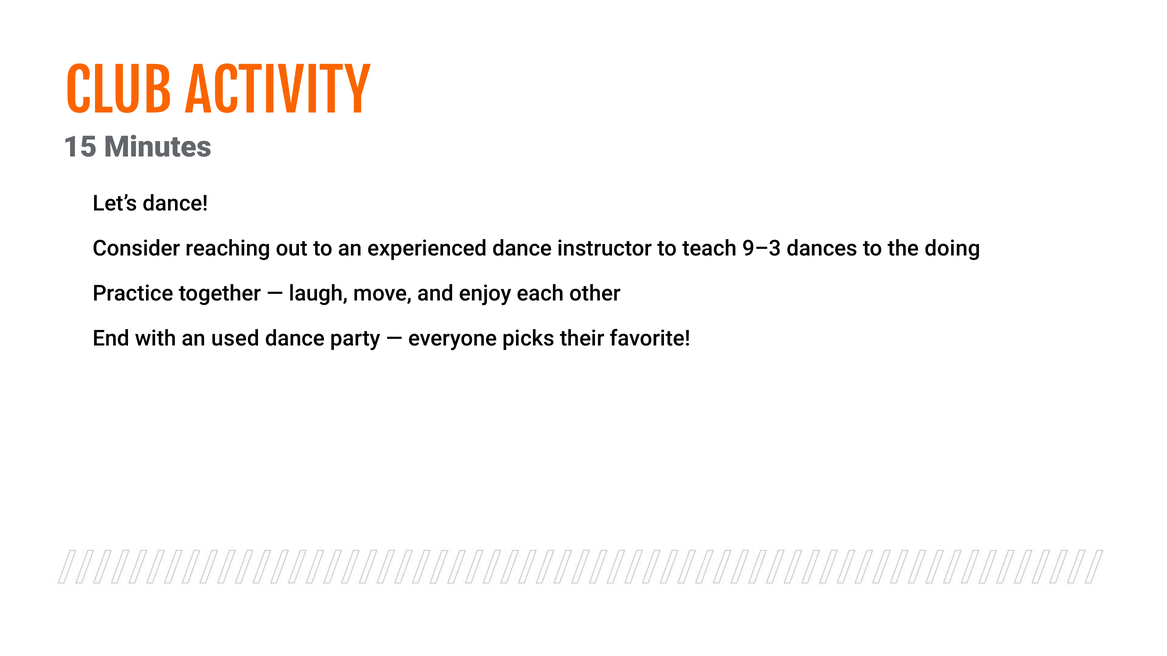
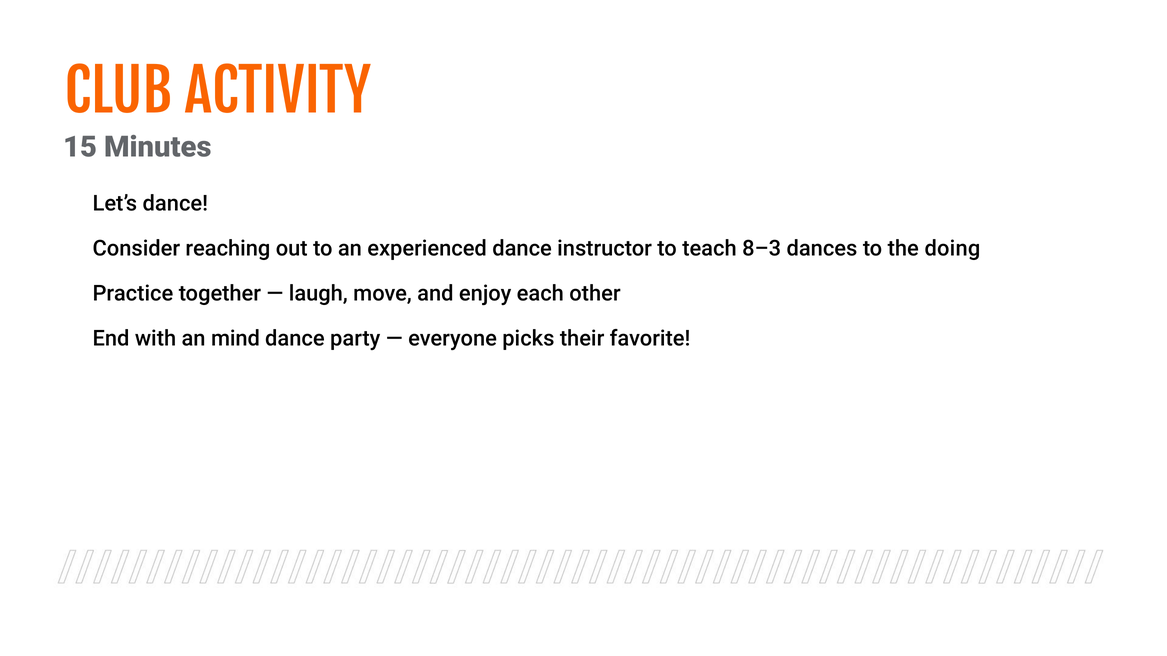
9–3: 9–3 -> 8–3
used: used -> mind
